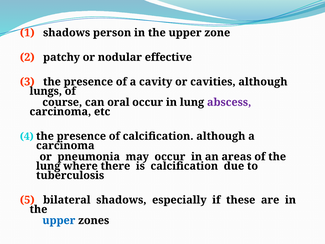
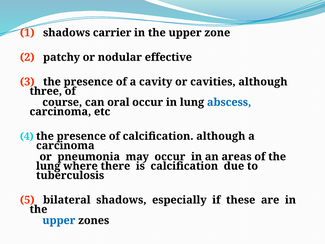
person: person -> carrier
lungs: lungs -> three
abscess colour: purple -> blue
